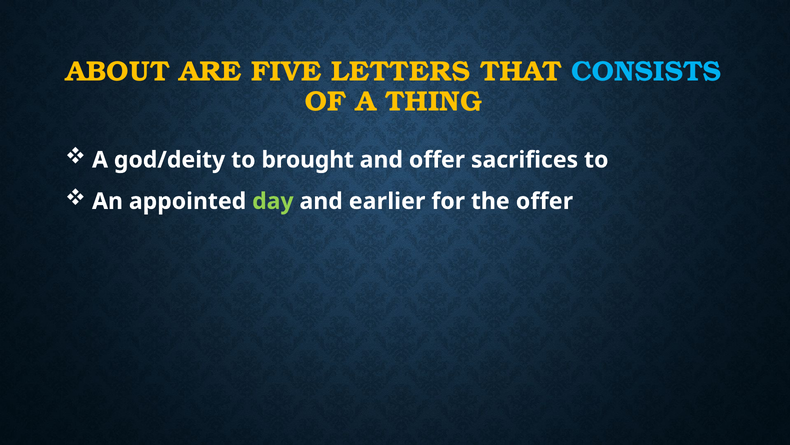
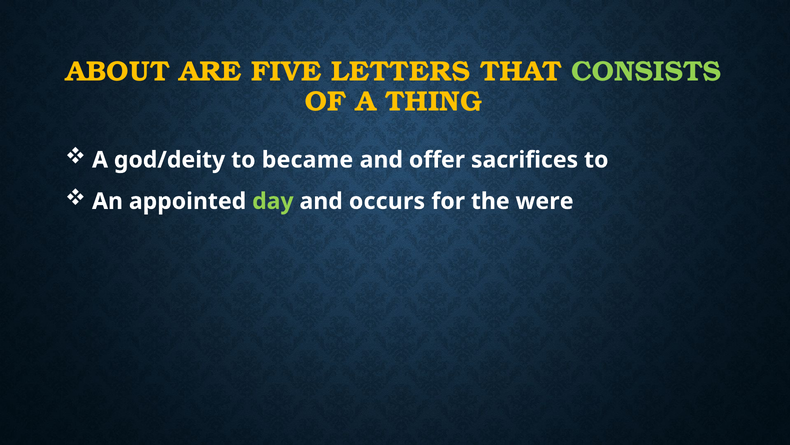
CONSISTS colour: light blue -> light green
brought: brought -> became
earlier: earlier -> occurs
the offer: offer -> were
